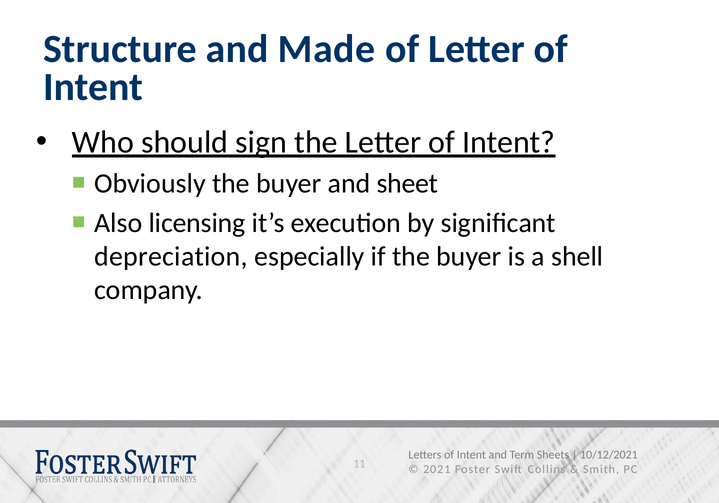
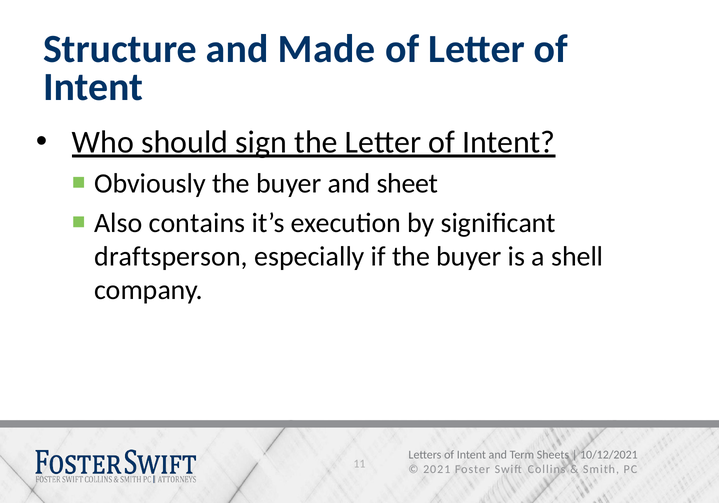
licensing: licensing -> contains
depreciation: depreciation -> draftsperson
